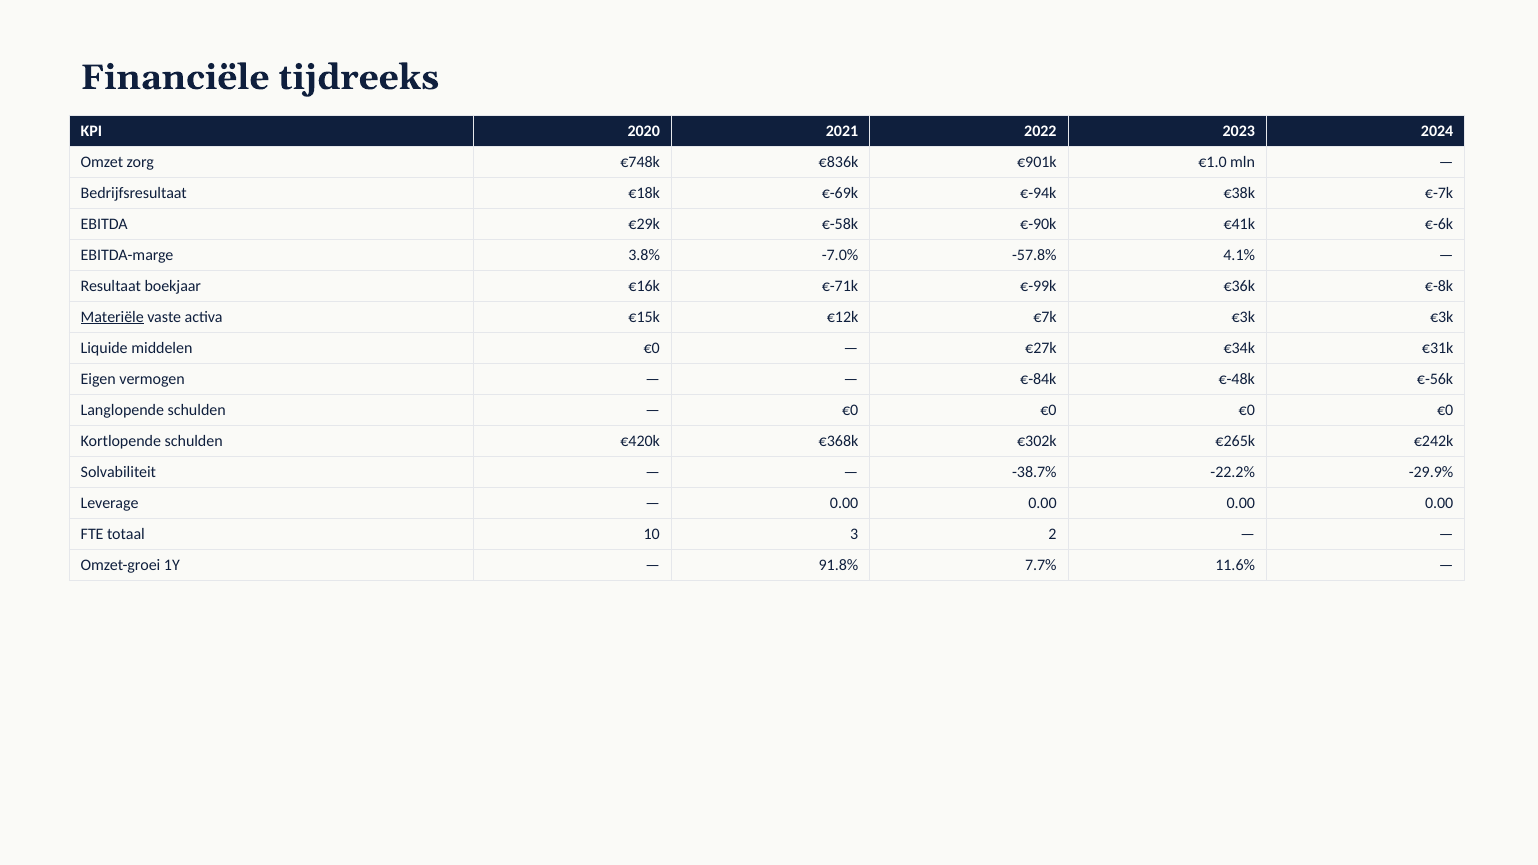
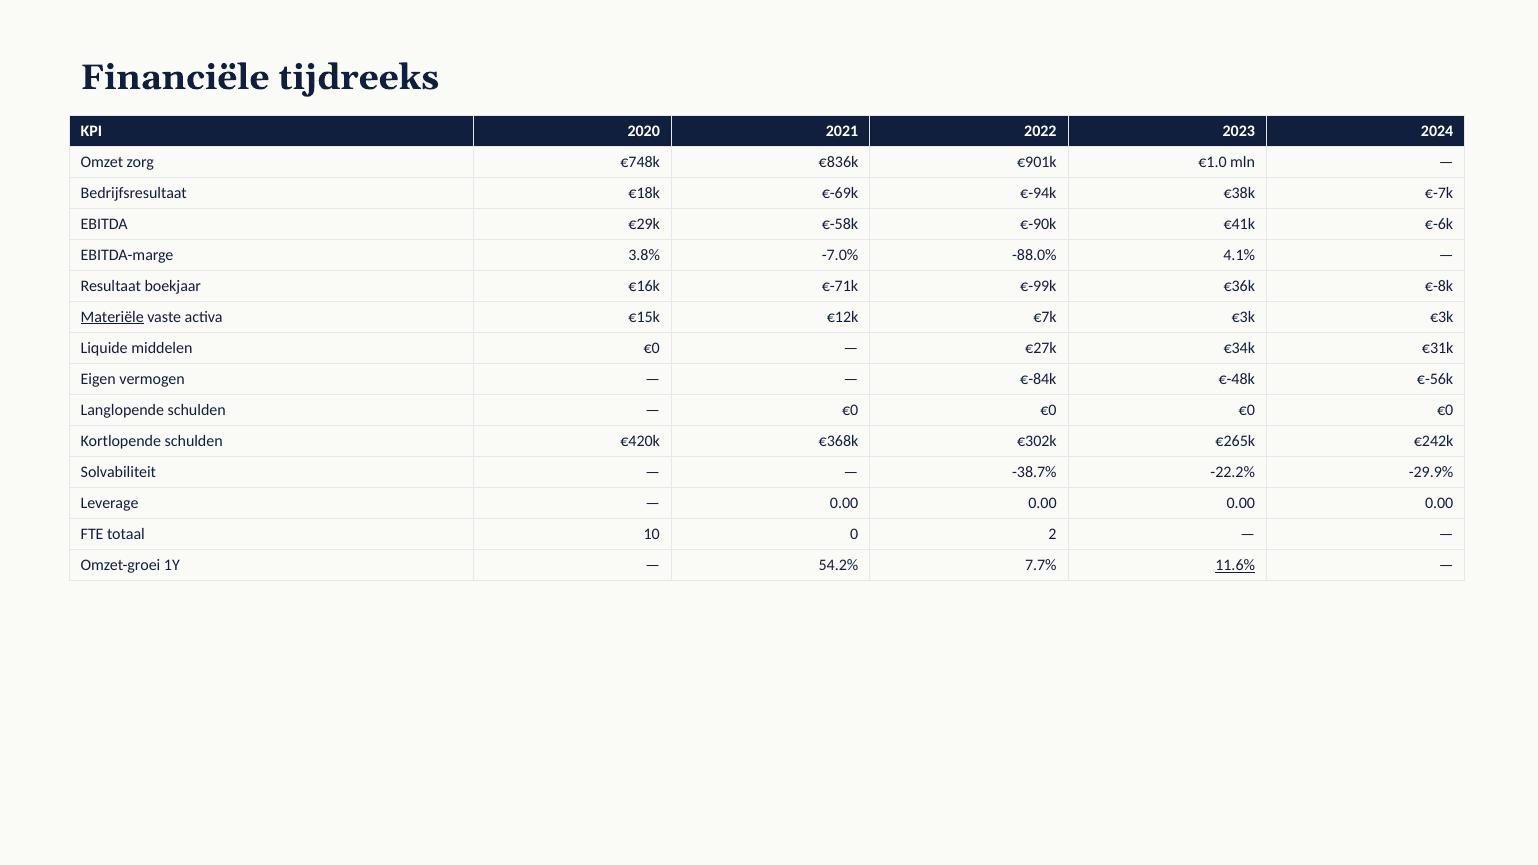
-57.8%: -57.8% -> -88.0%
3: 3 -> 0
91.8%: 91.8% -> 54.2%
11.6% underline: none -> present
